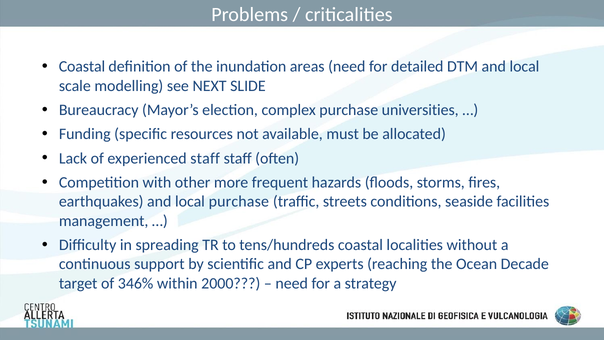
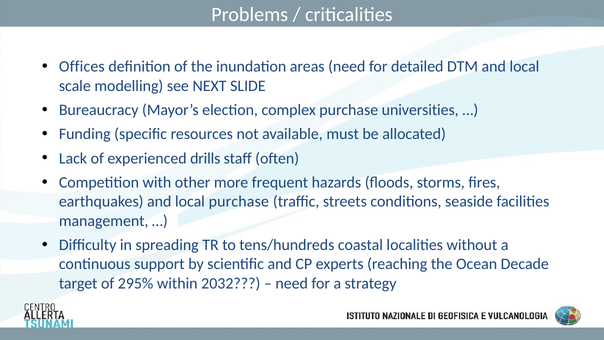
Coastal at (82, 67): Coastal -> Offices
experienced staff: staff -> drills
346%: 346% -> 295%
2000: 2000 -> 2032
